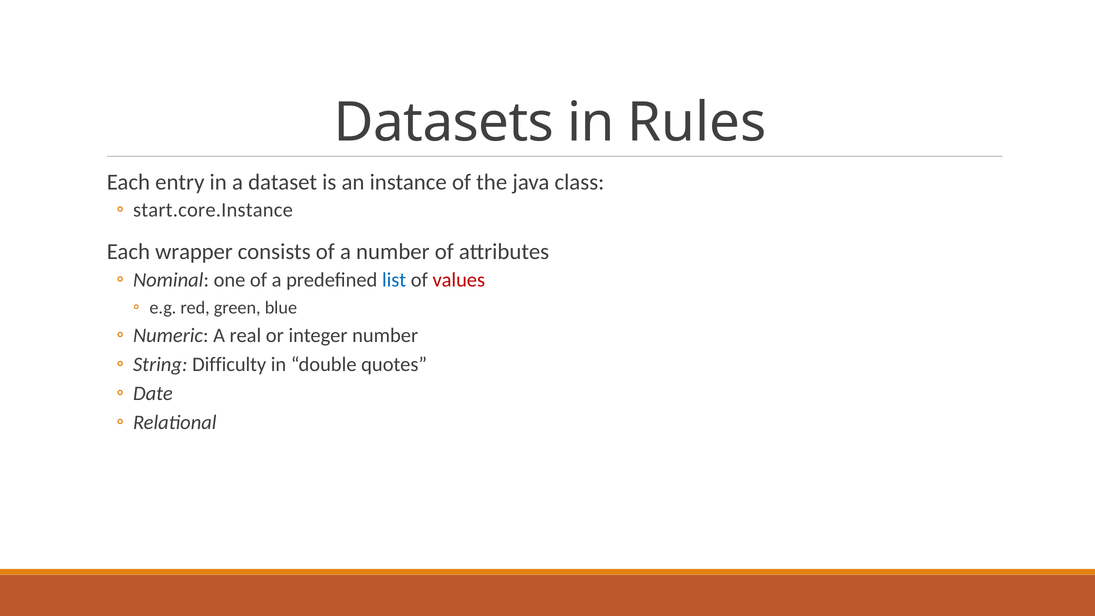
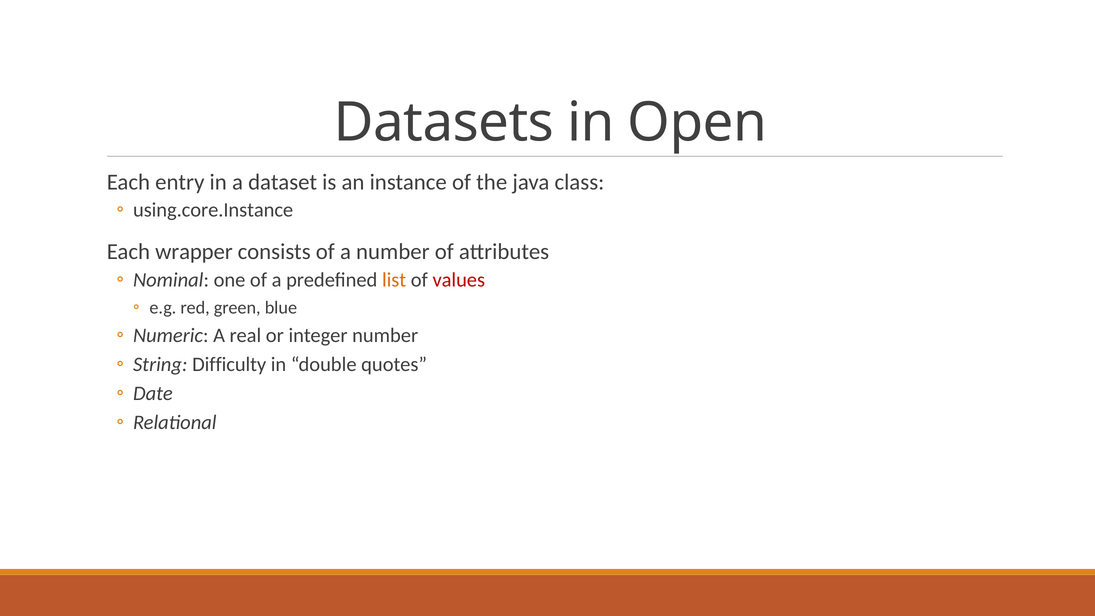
Rules: Rules -> Open
start.core.Instance: start.core.Instance -> using.core.Instance
list colour: blue -> orange
